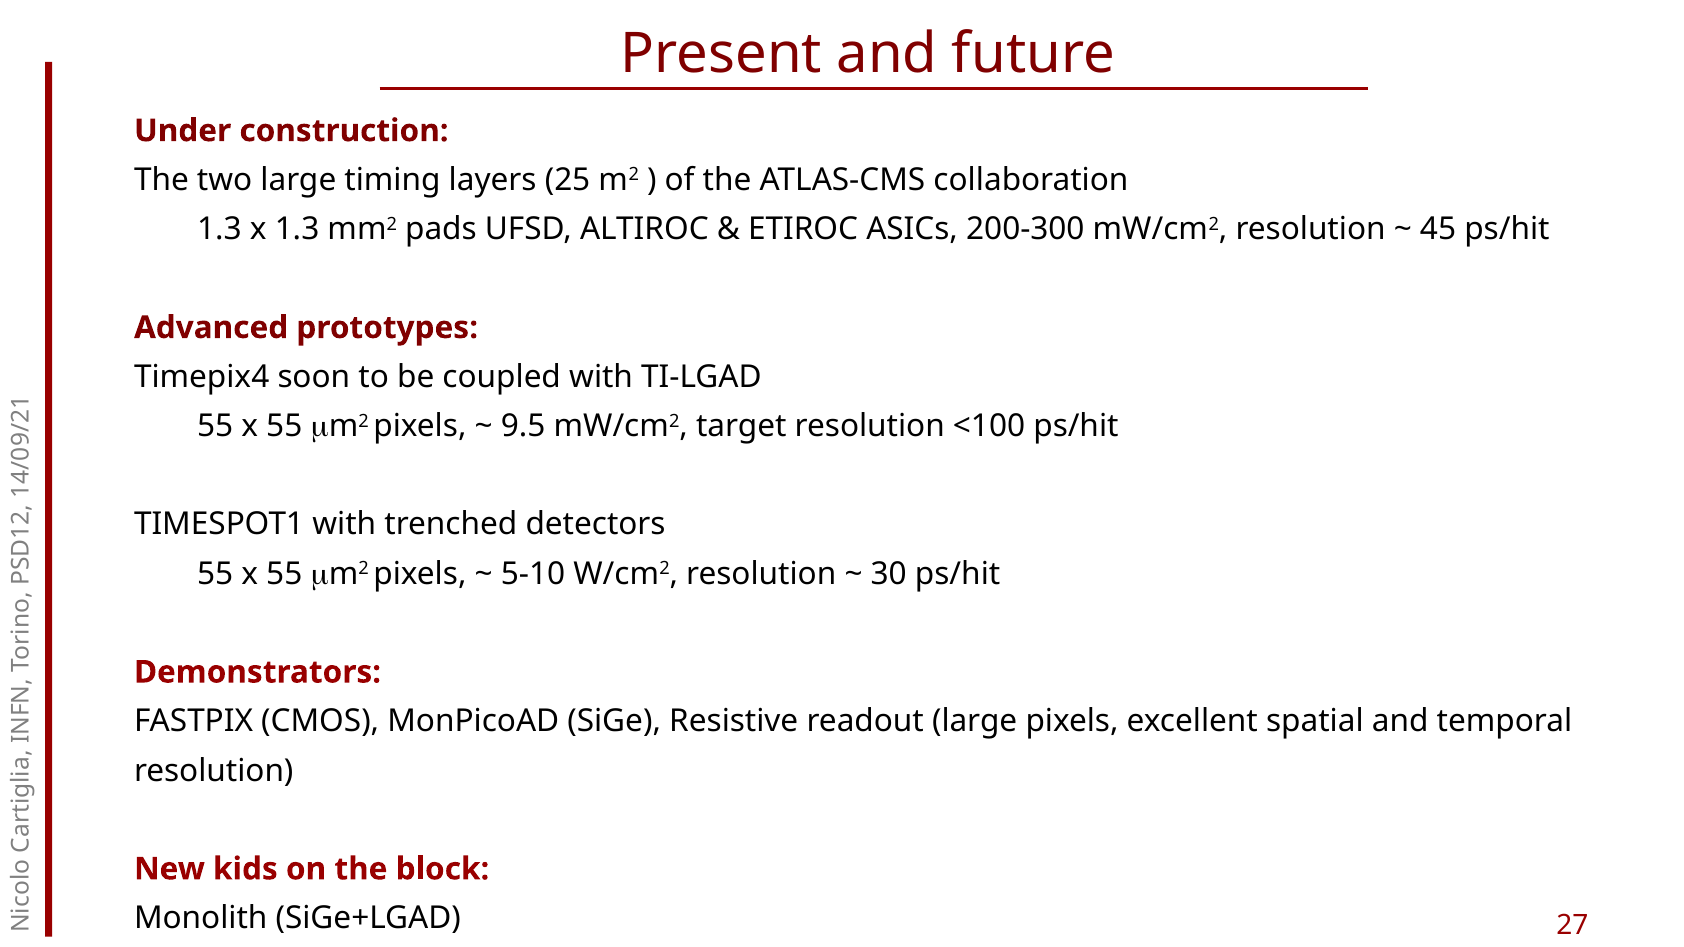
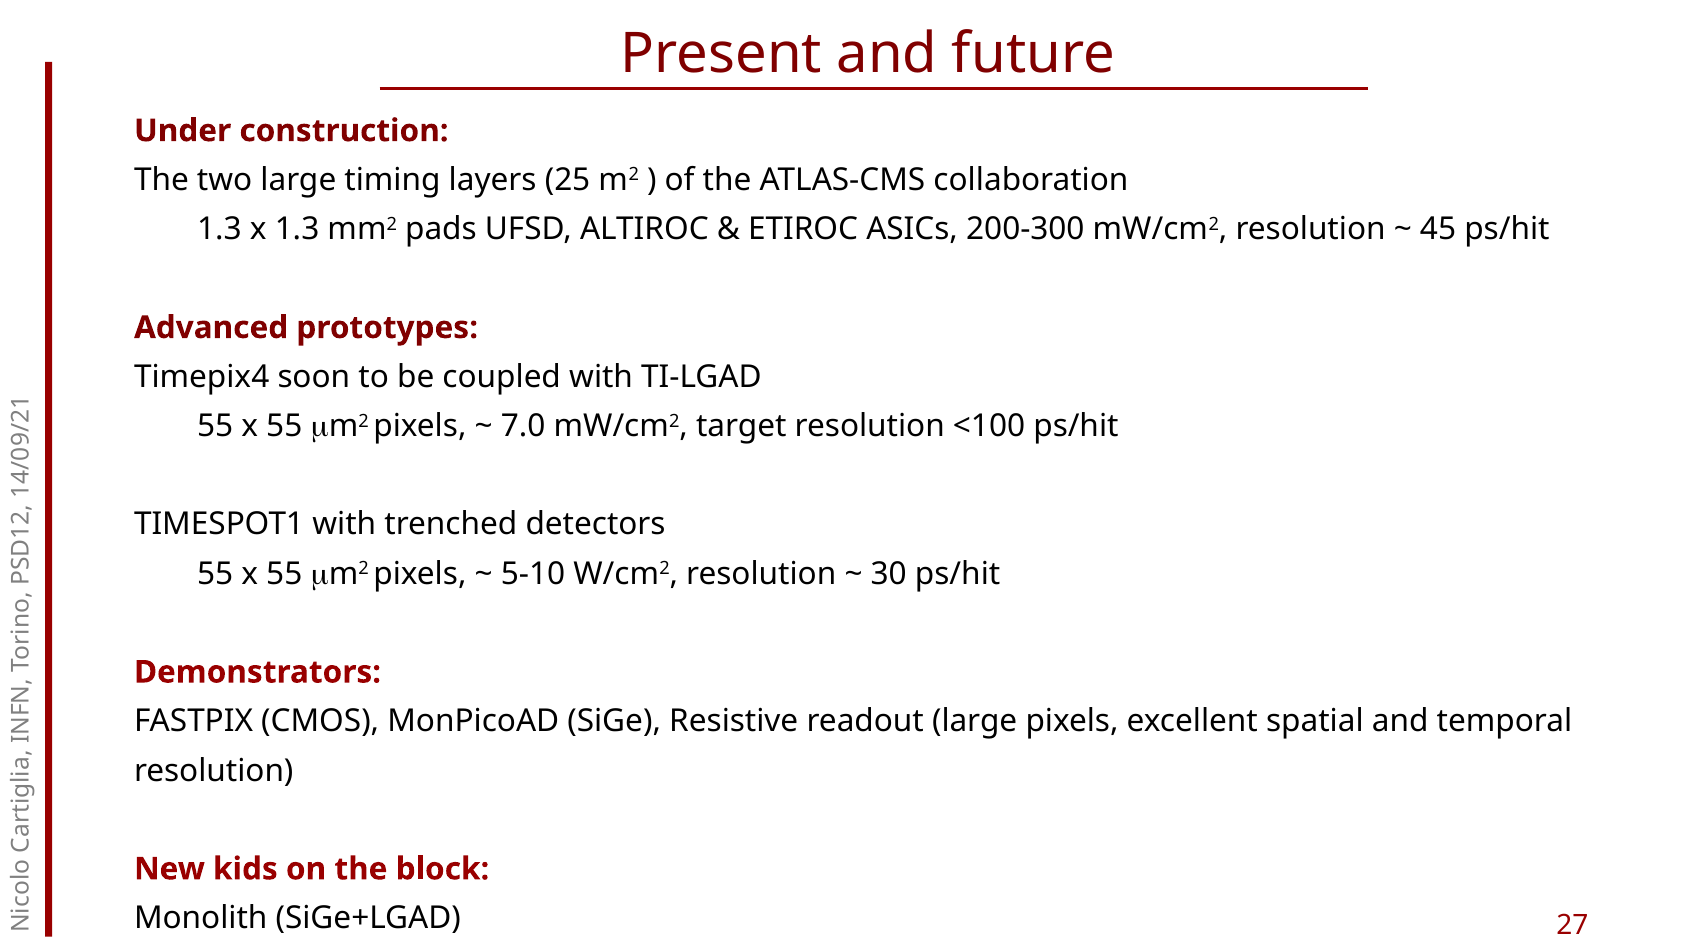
9.5: 9.5 -> 7.0
